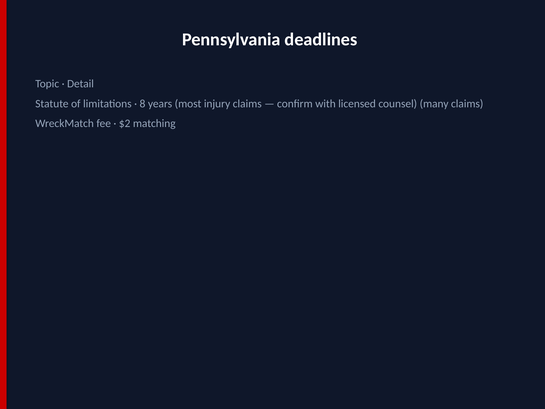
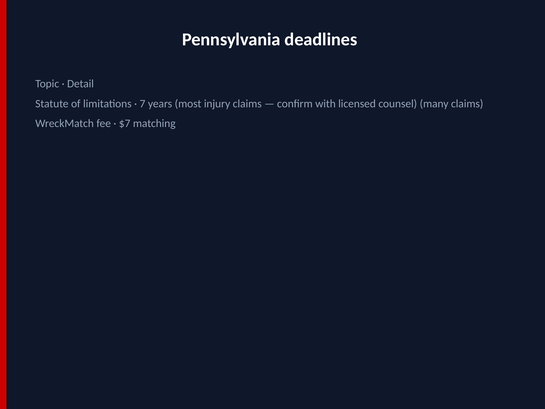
8: 8 -> 7
$2: $2 -> $7
